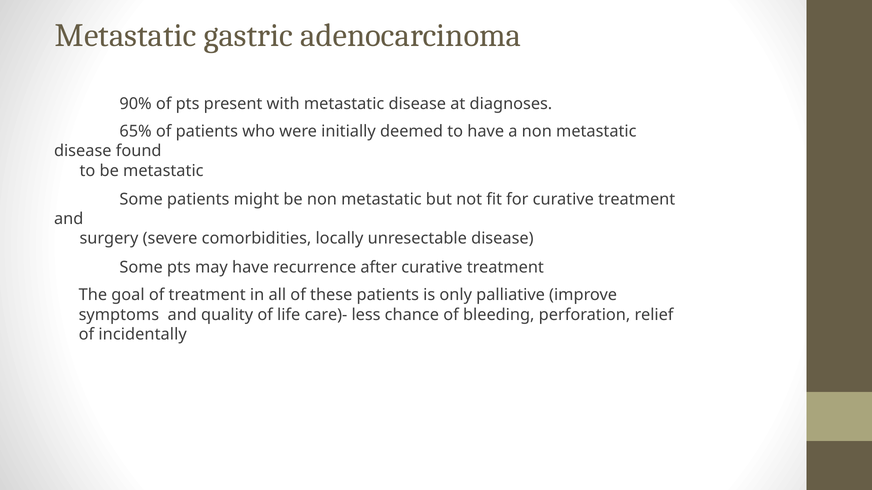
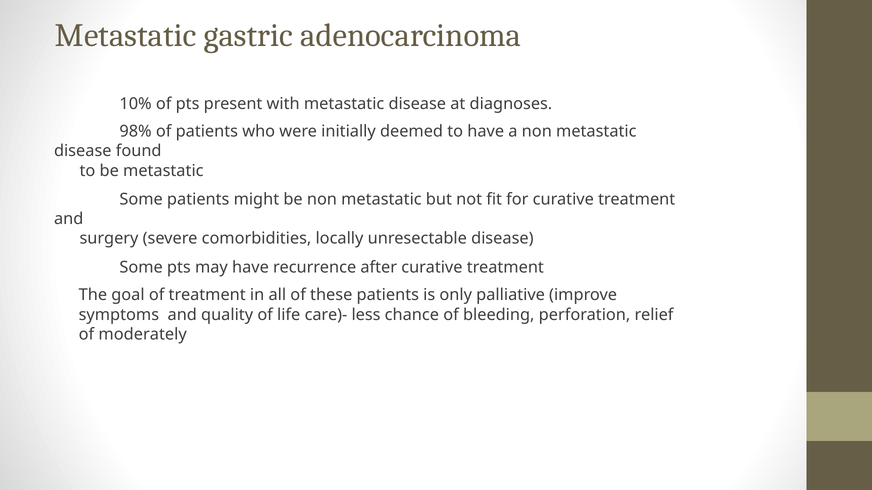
90%: 90% -> 10%
65%: 65% -> 98%
incidentally: incidentally -> moderately
